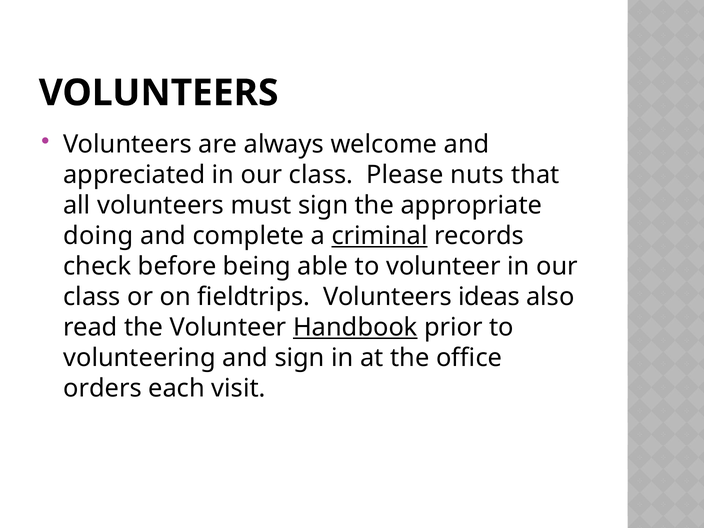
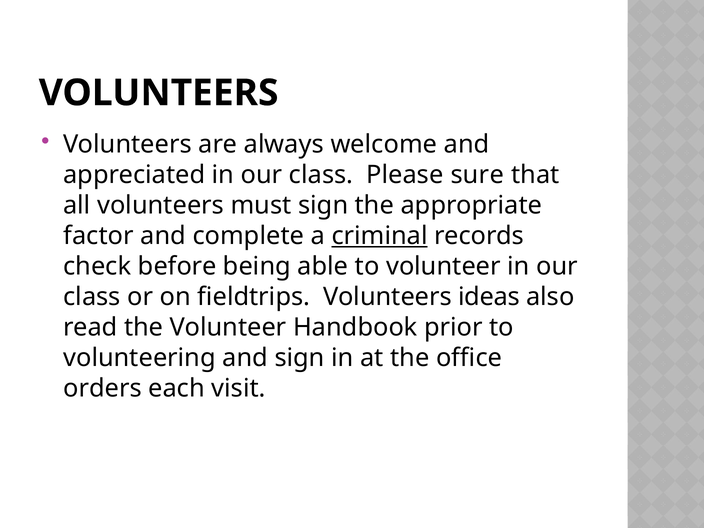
nuts: nuts -> sure
doing: doing -> factor
Handbook underline: present -> none
